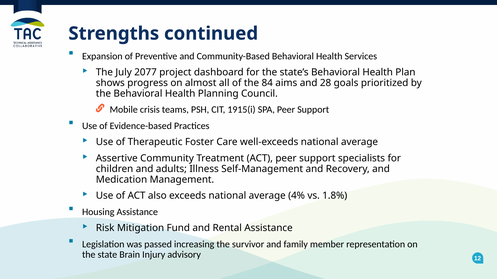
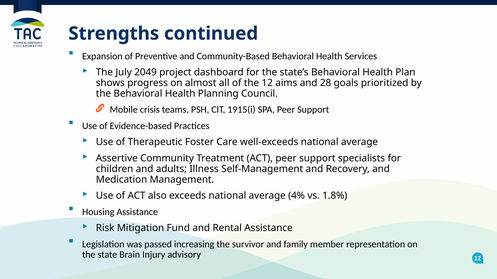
2077: 2077 -> 2049
the 84: 84 -> 12
